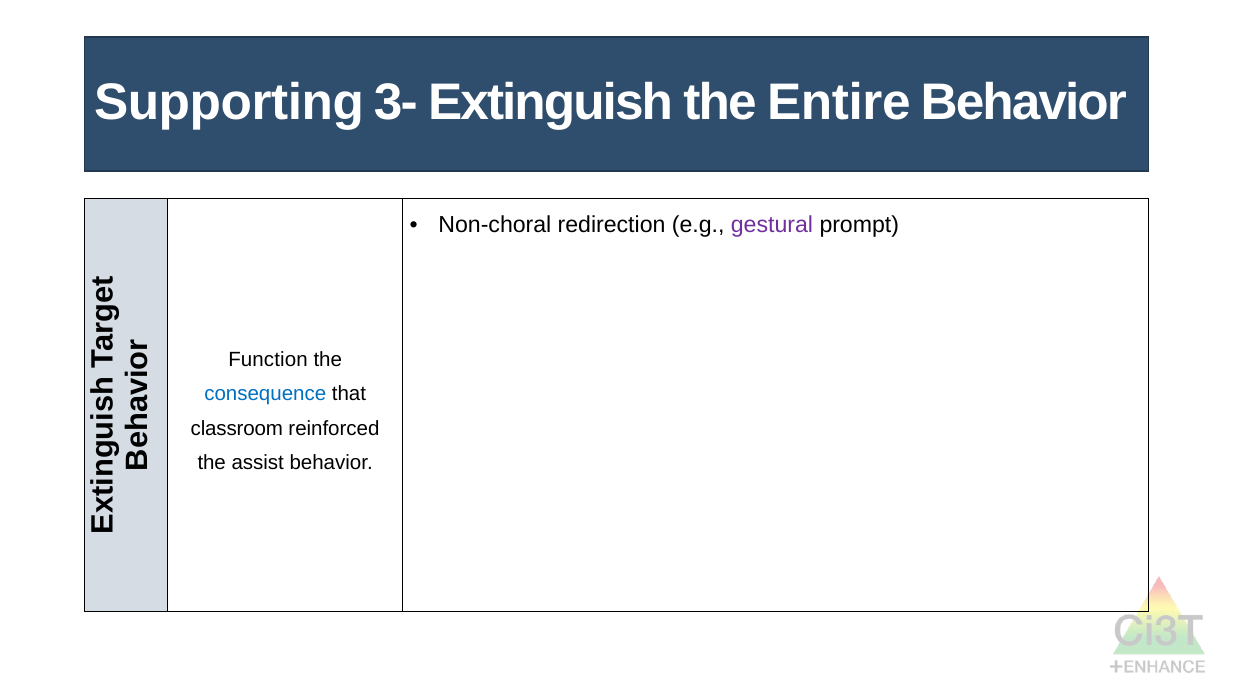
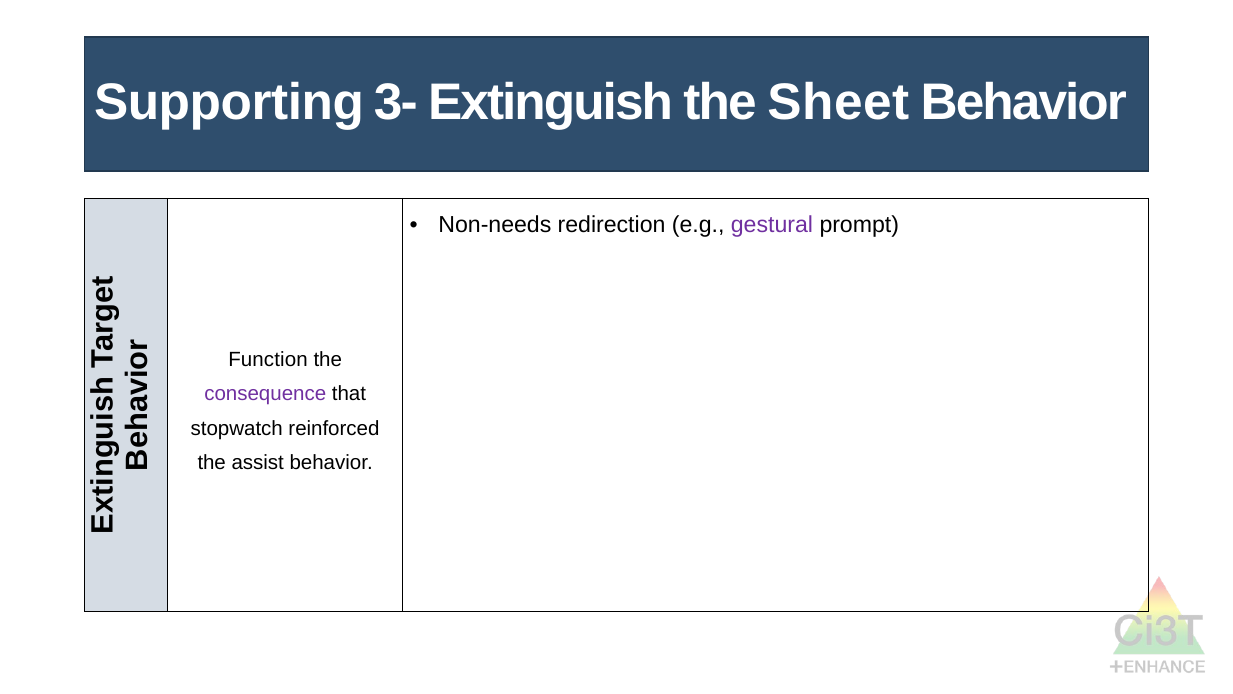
Entire: Entire -> Sheet
Non-choral: Non-choral -> Non-needs
consequence colour: blue -> purple
classroom: classroom -> stopwatch
